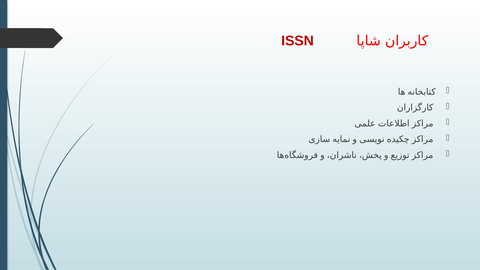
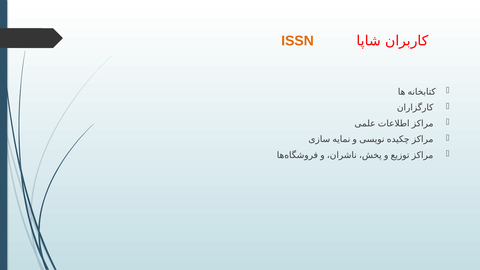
ISSN colour: red -> orange
